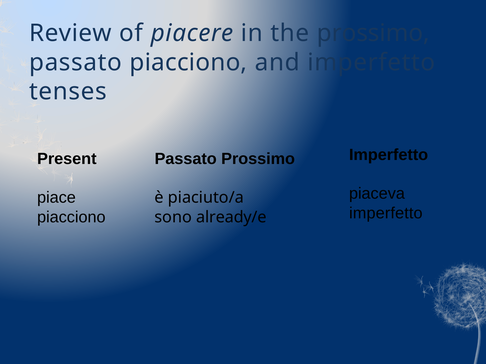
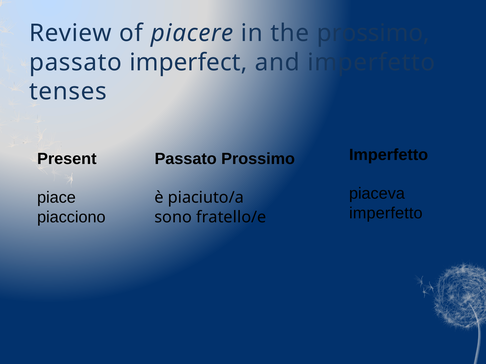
passato piacciono: piacciono -> imperfect
already/e: already/e -> fratello/e
